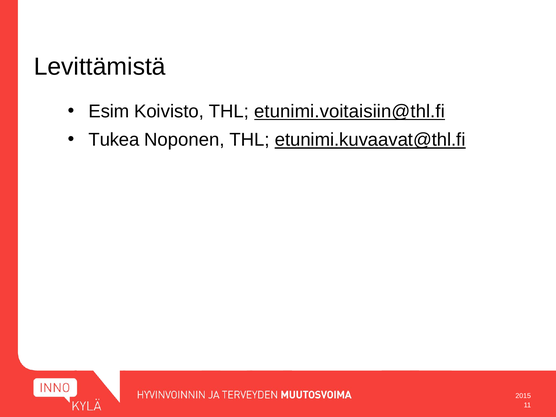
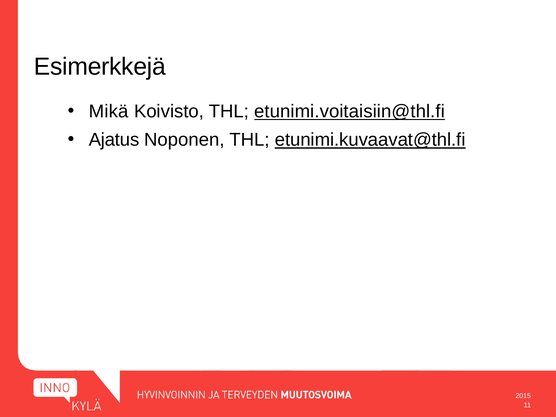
Levittämistä: Levittämistä -> Esimerkkejä
Esim: Esim -> Mikä
Tukea: Tukea -> Ajatus
